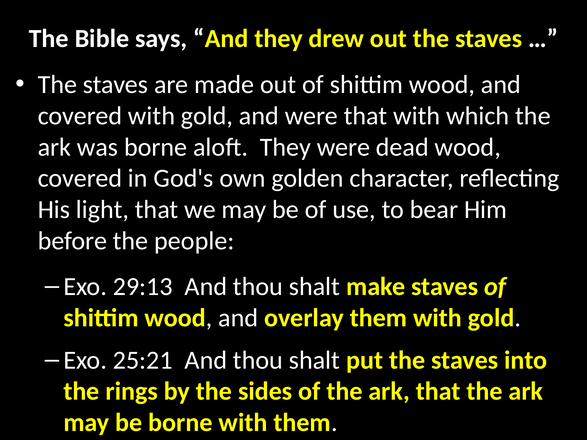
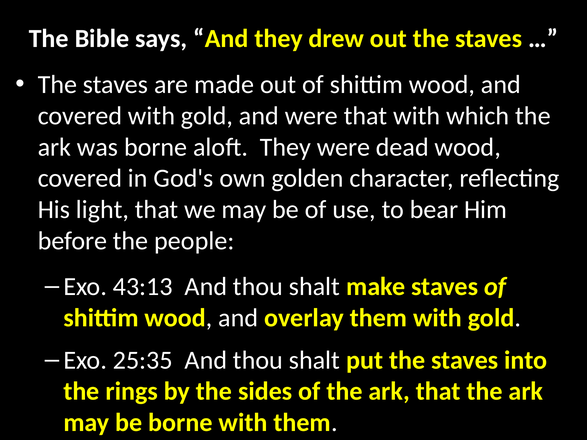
29:13: 29:13 -> 43:13
25:21: 25:21 -> 25:35
